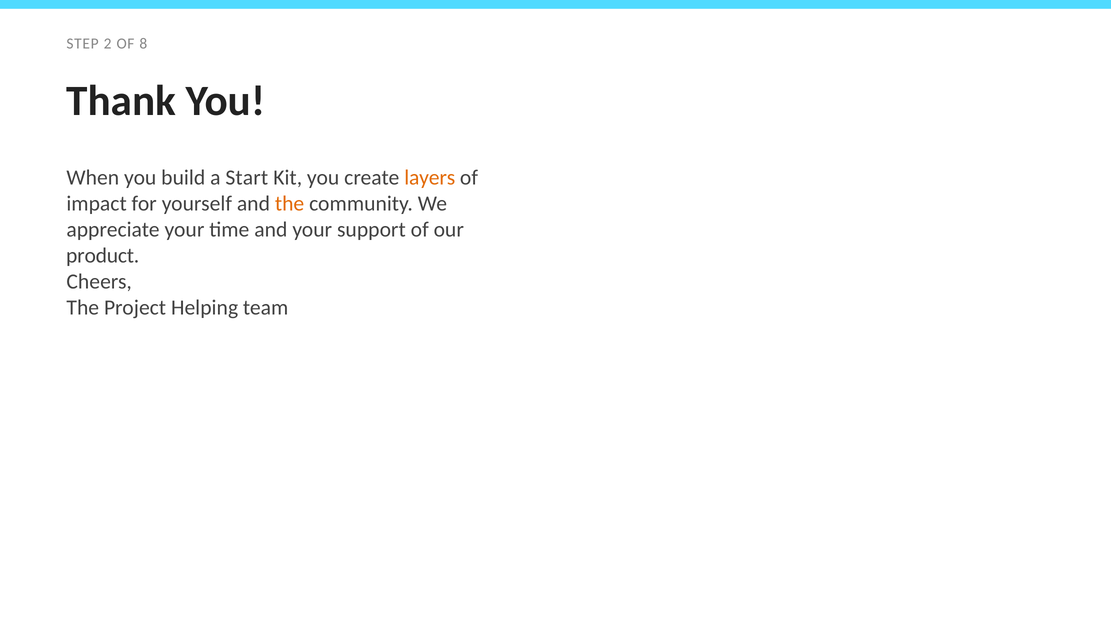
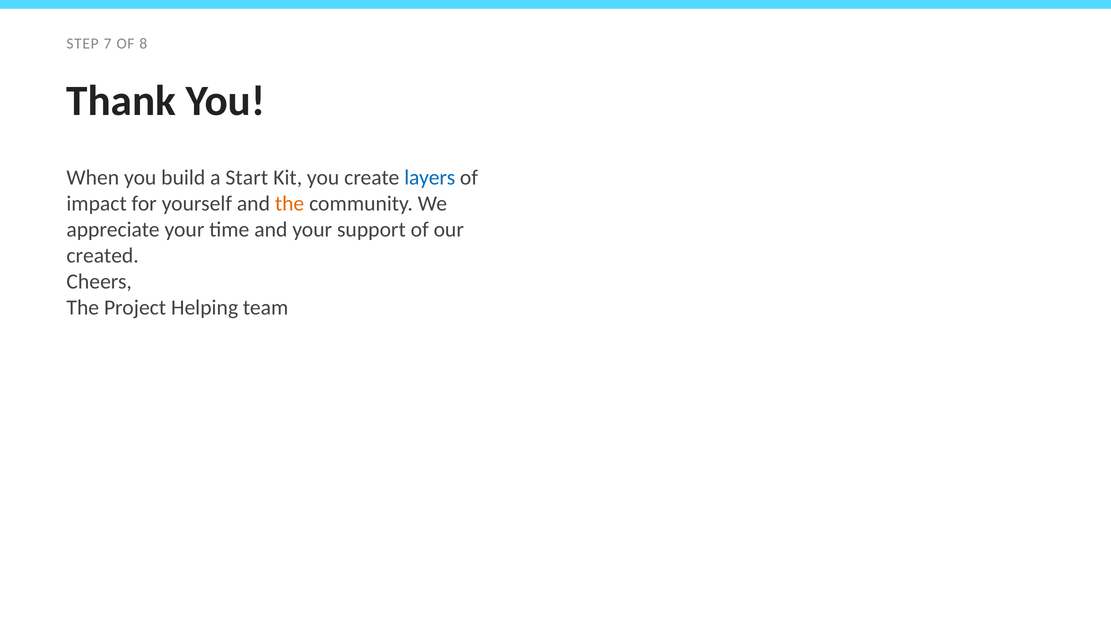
2: 2 -> 7
layers colour: orange -> blue
product: product -> created
